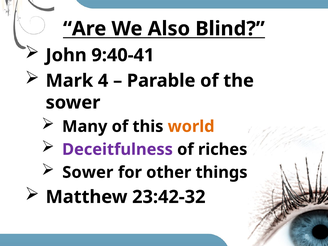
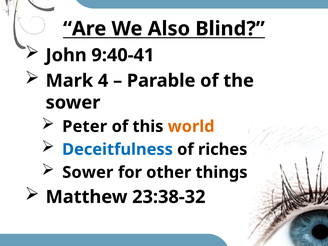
Many: Many -> Peter
Deceitfulness colour: purple -> blue
23:42-32: 23:42-32 -> 23:38-32
